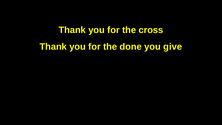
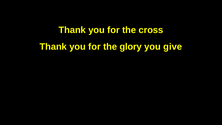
done: done -> glory
